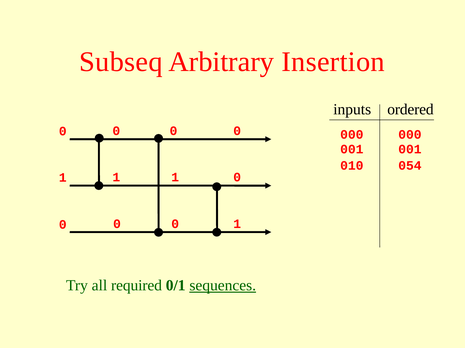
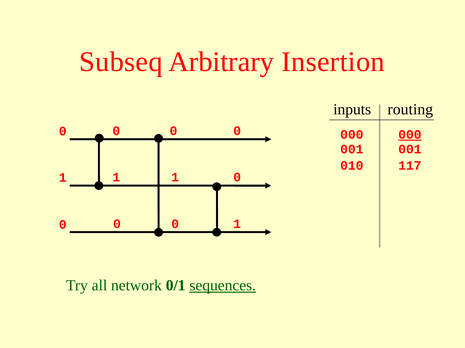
ordered: ordered -> routing
000 at (410, 135) underline: none -> present
054: 054 -> 117
required: required -> network
